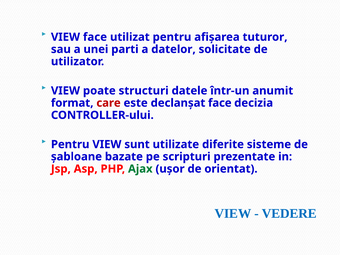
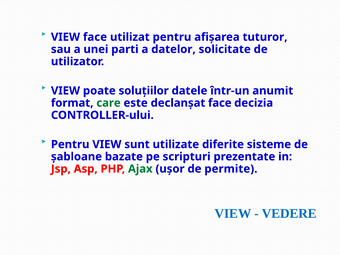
structuri: structuri -> soluțiilor
care colour: red -> green
orientat: orientat -> permite
